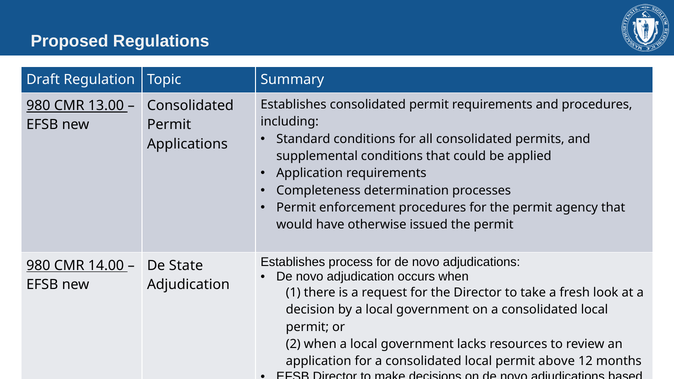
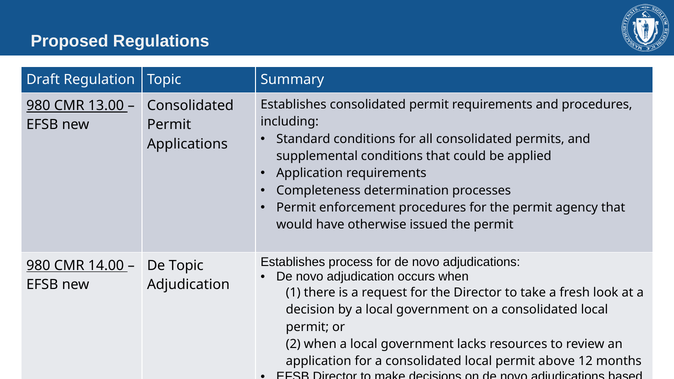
De State: State -> Topic
